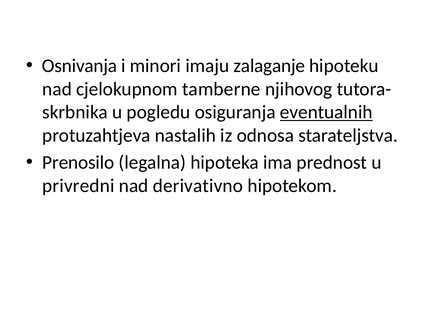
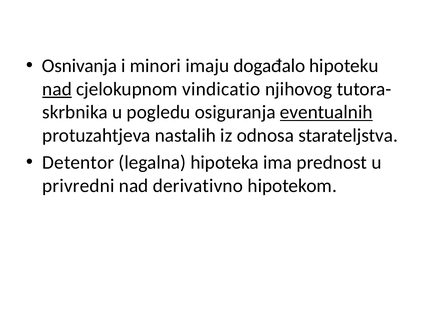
zalaganje: zalaganje -> događalo
nad at (57, 89) underline: none -> present
tamberne: tamberne -> vindicatio
Prenosilo: Prenosilo -> Detentor
